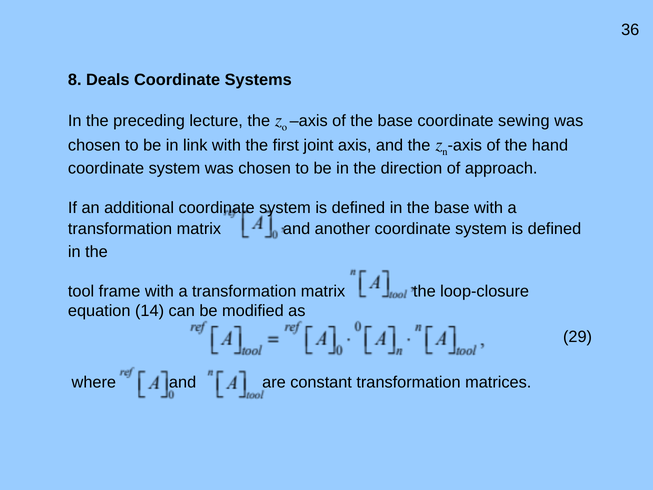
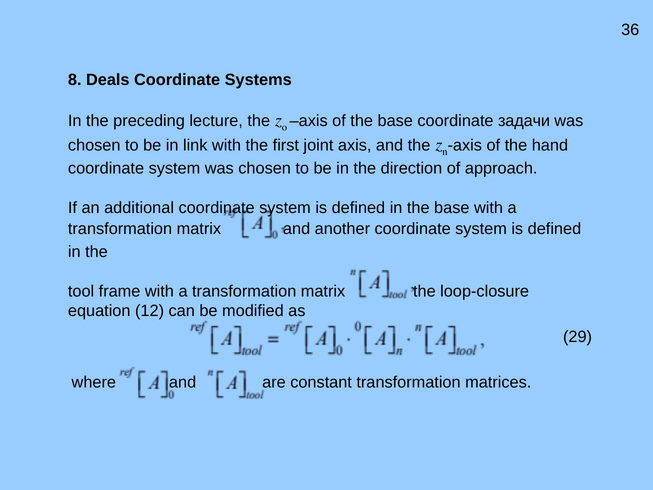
sewing: sewing -> задачи
14: 14 -> 12
